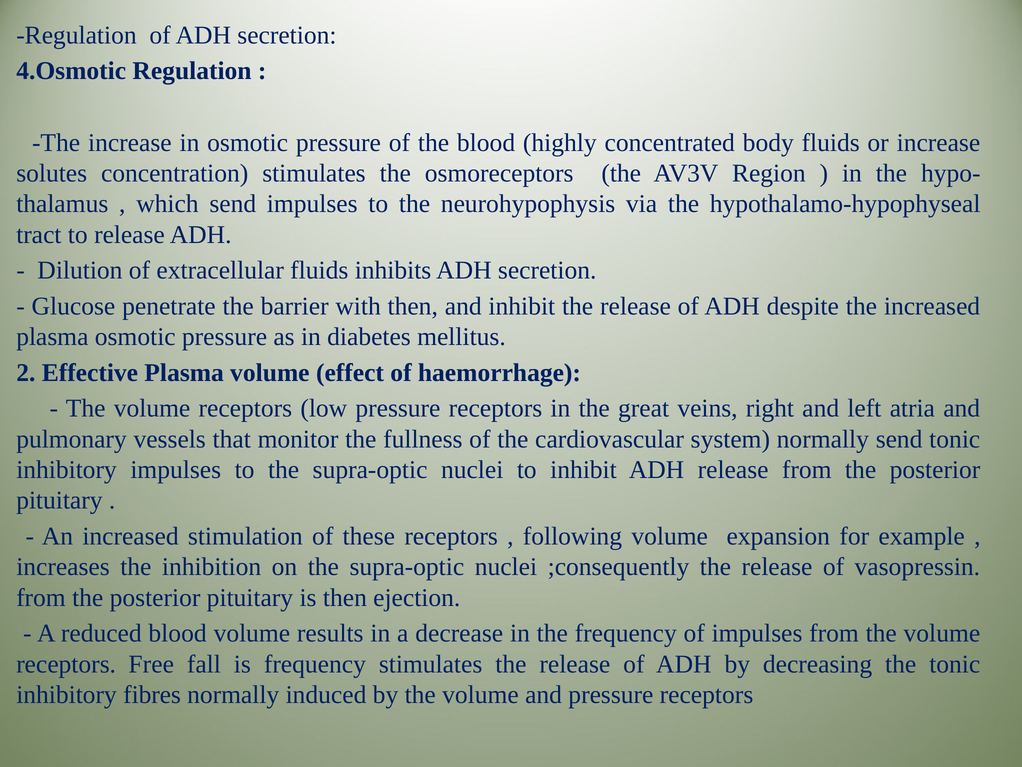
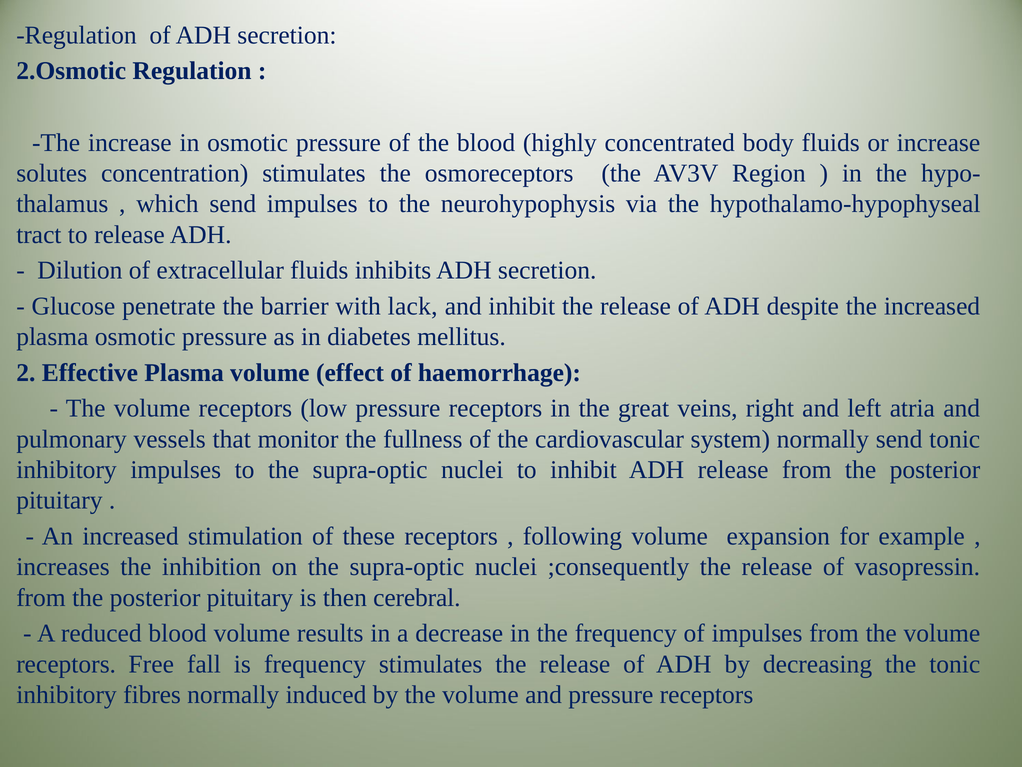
4.Osmotic: 4.Osmotic -> 2.Osmotic
with then: then -> lack
ejection: ejection -> cerebral
